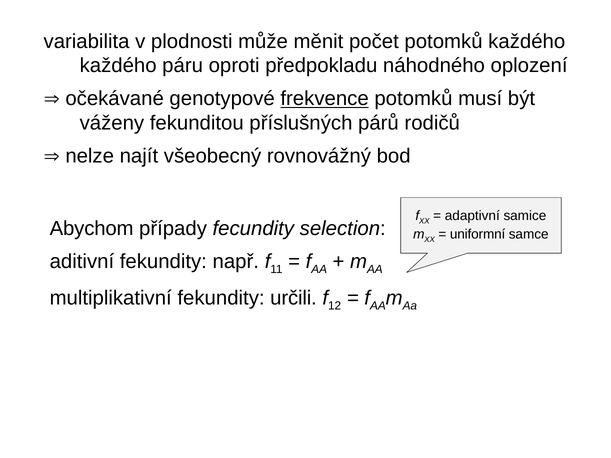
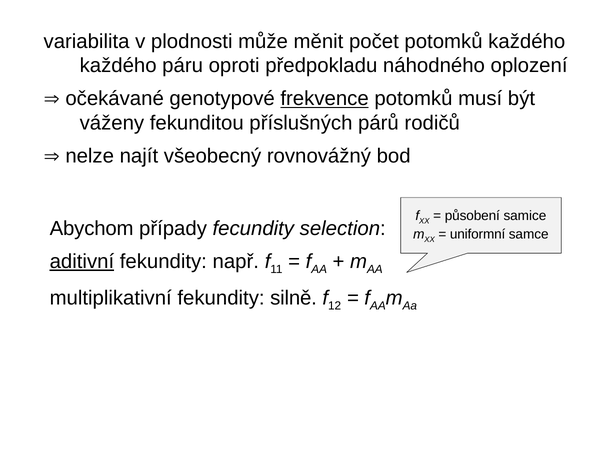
adaptivní: adaptivní -> působení
aditivní underline: none -> present
určili: určili -> silně
